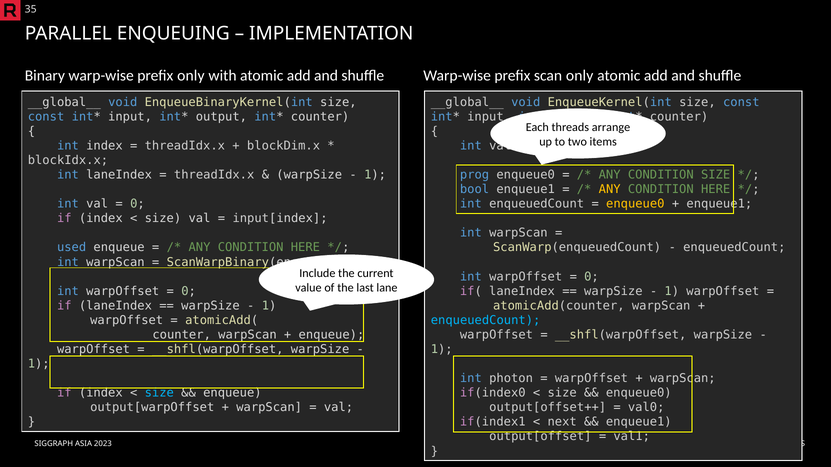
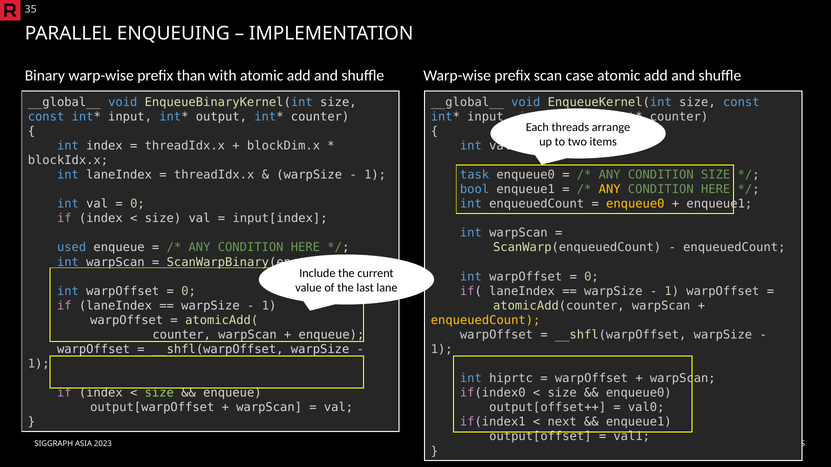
prefix only: only -> than
scan only: only -> case
prog: prog -> task
enqueuedCount at (486, 320) colour: light blue -> yellow
photon: photon -> hiprtc
size at (159, 393) colour: light blue -> light green
